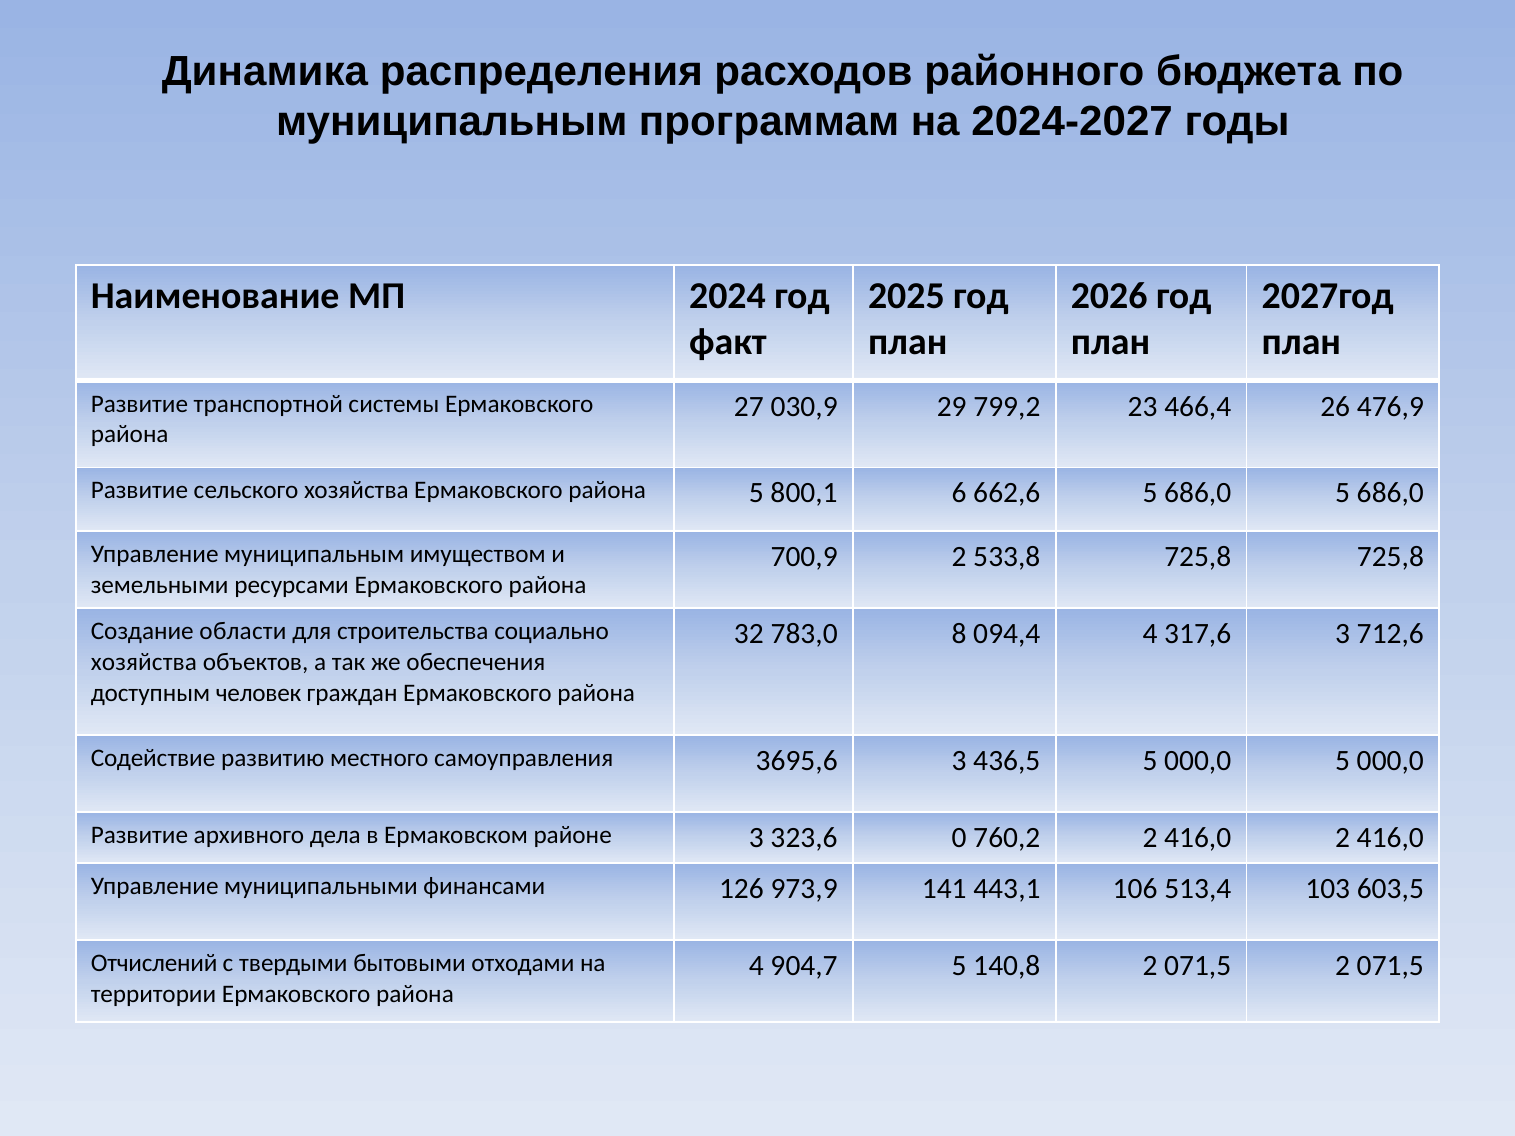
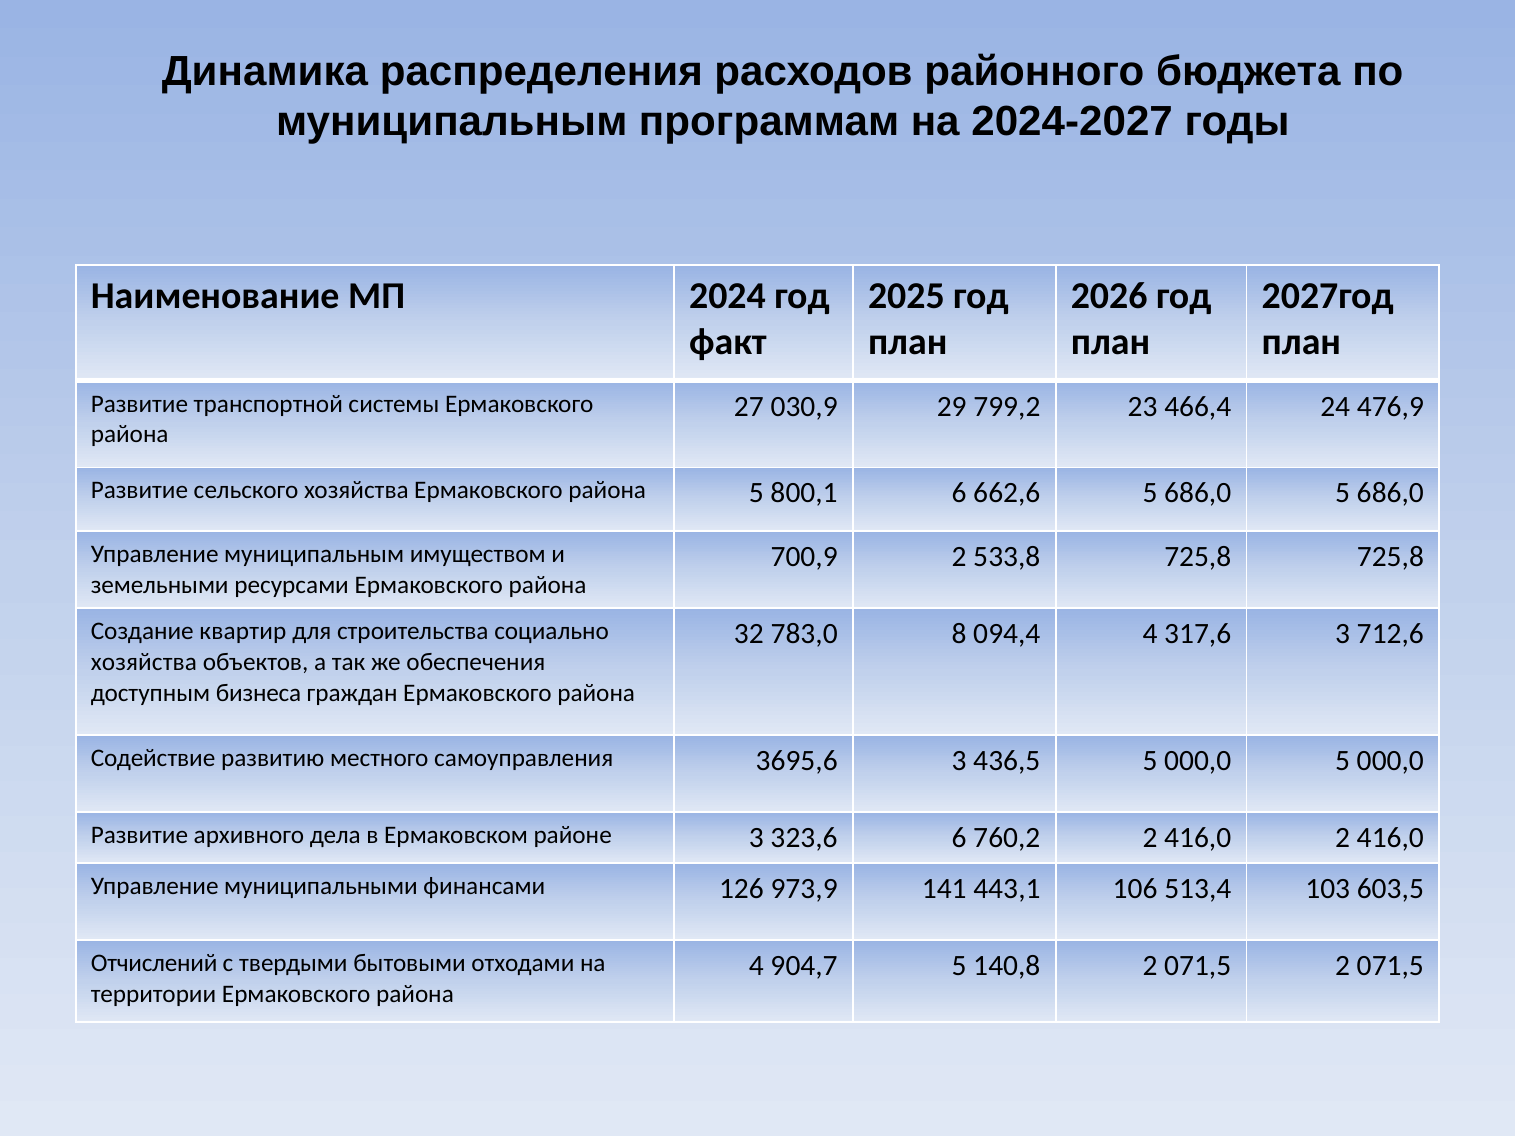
26: 26 -> 24
области: области -> квартир
человек: человек -> бизнеса
323,6 0: 0 -> 6
